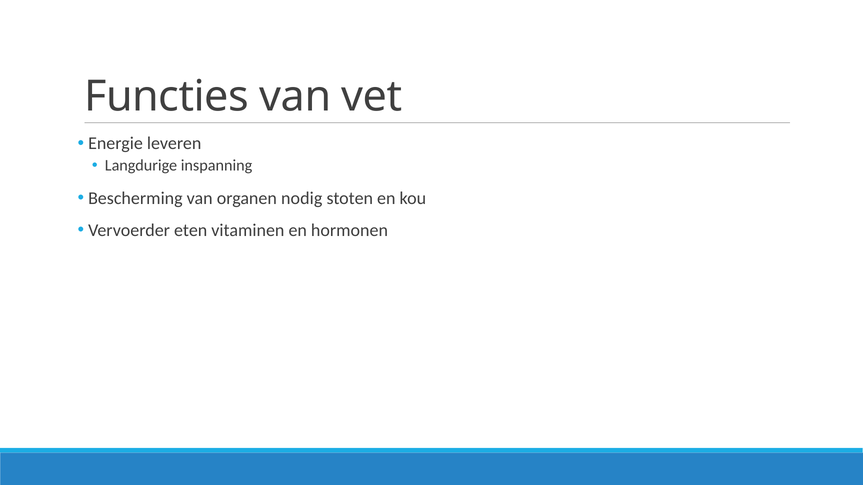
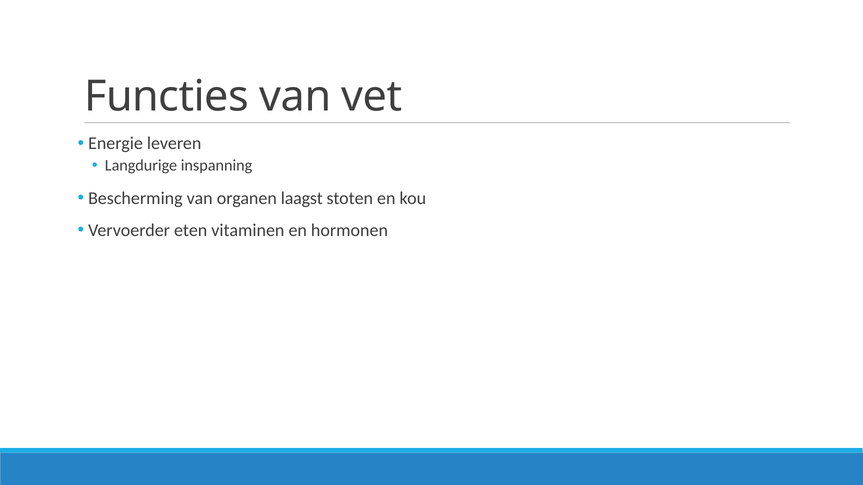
nodig: nodig -> laagst
